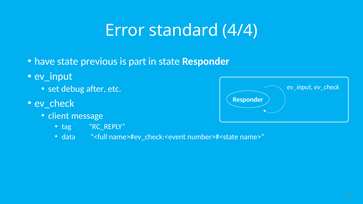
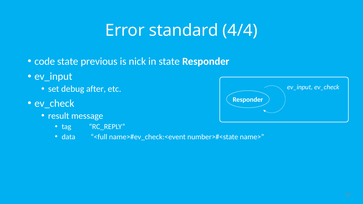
have: have -> code
part: part -> nick
client: client -> result
